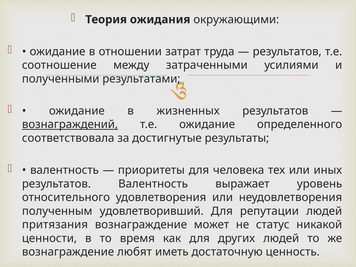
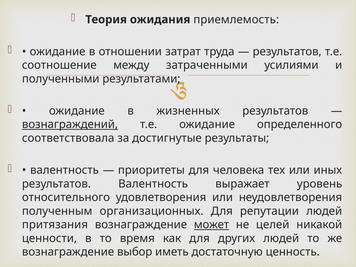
окружающими: окружающими -> приемлемость
удовлетворивший: удовлетворивший -> организационных
может underline: none -> present
статус: статус -> целей
любят: любят -> выбор
